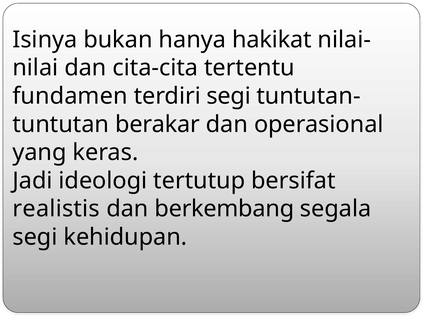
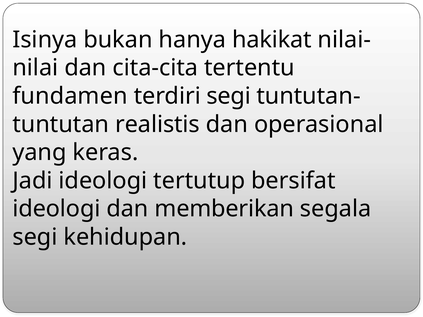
berakar: berakar -> realistis
realistis at (56, 209): realistis -> ideologi
berkembang: berkembang -> memberikan
